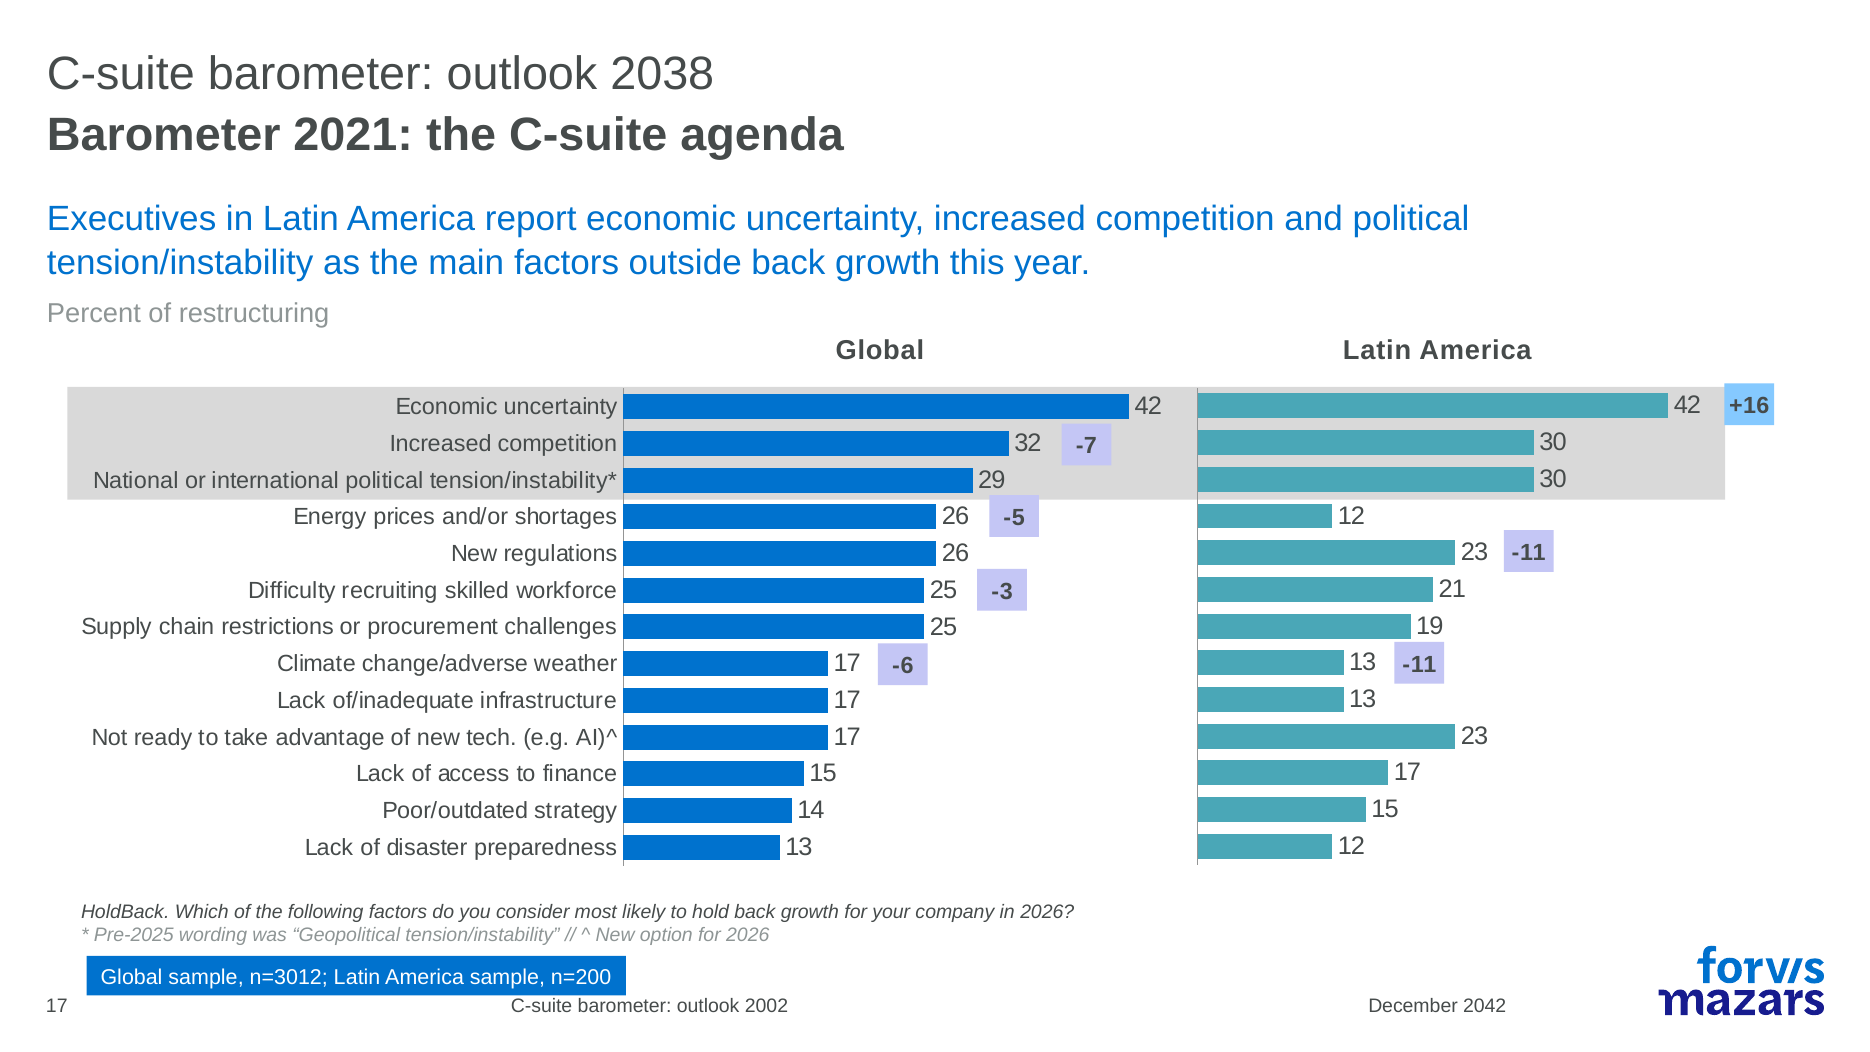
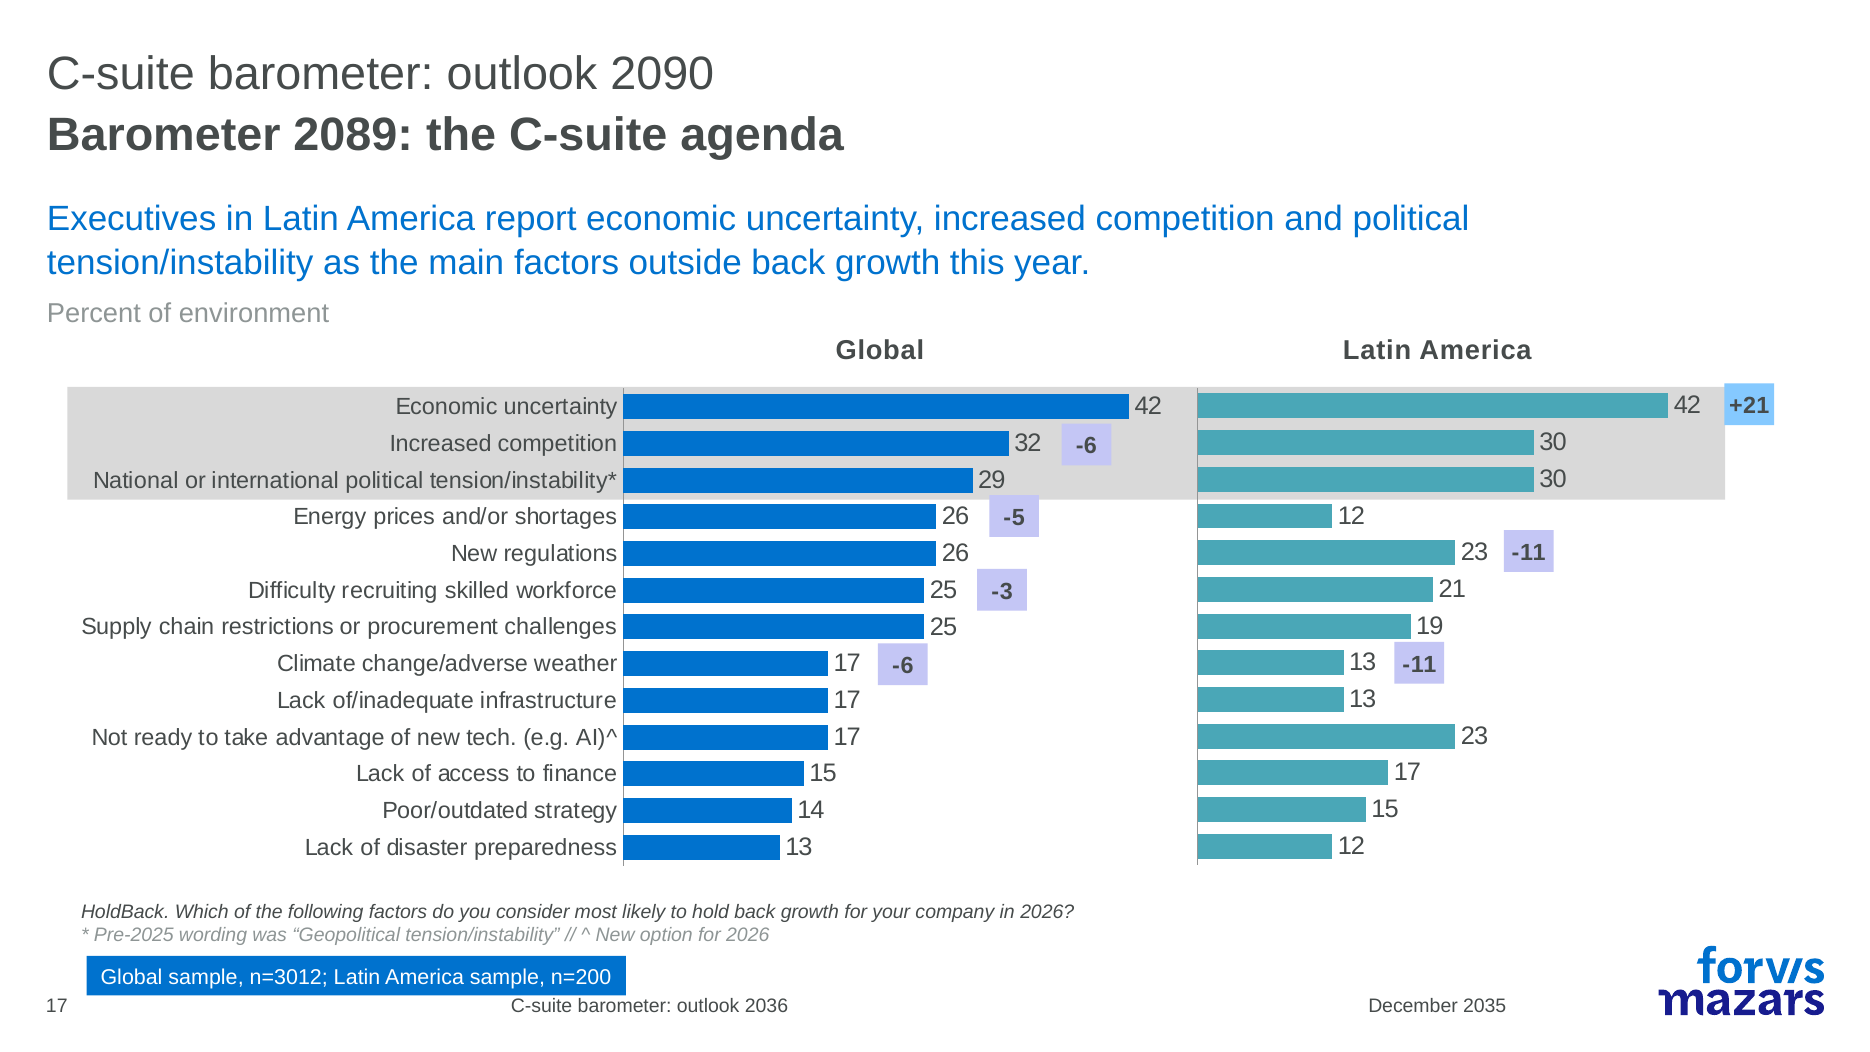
2038: 2038 -> 2090
2021: 2021 -> 2089
restructuring: restructuring -> environment
+16: +16 -> +21
-7 at (1086, 446): -7 -> -6
2002: 2002 -> 2036
2042: 2042 -> 2035
